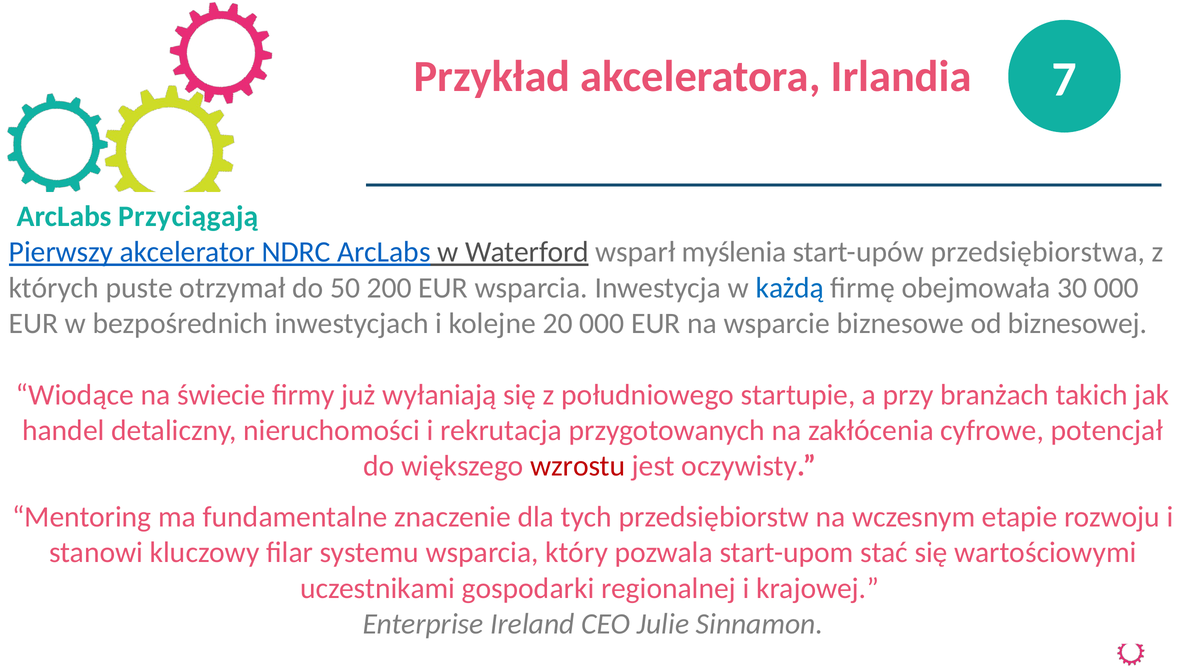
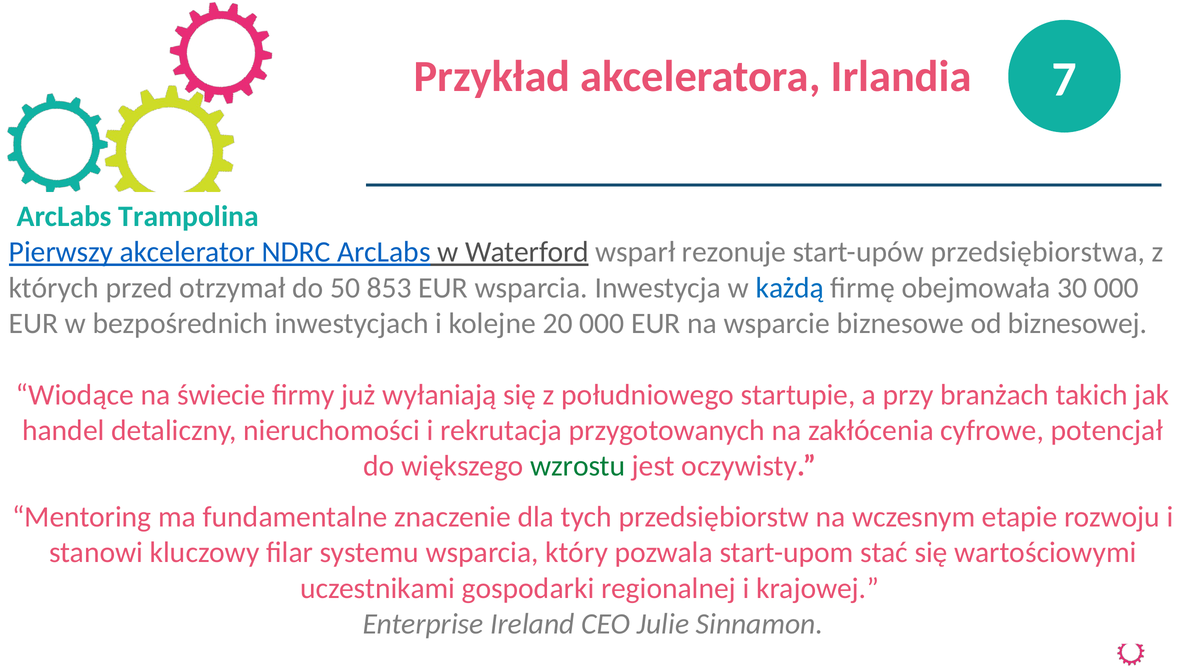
Przyciągają: Przyciągają -> Trampolina
myślenia: myślenia -> rezonuje
puste: puste -> przed
200: 200 -> 853
wzrostu colour: red -> green
